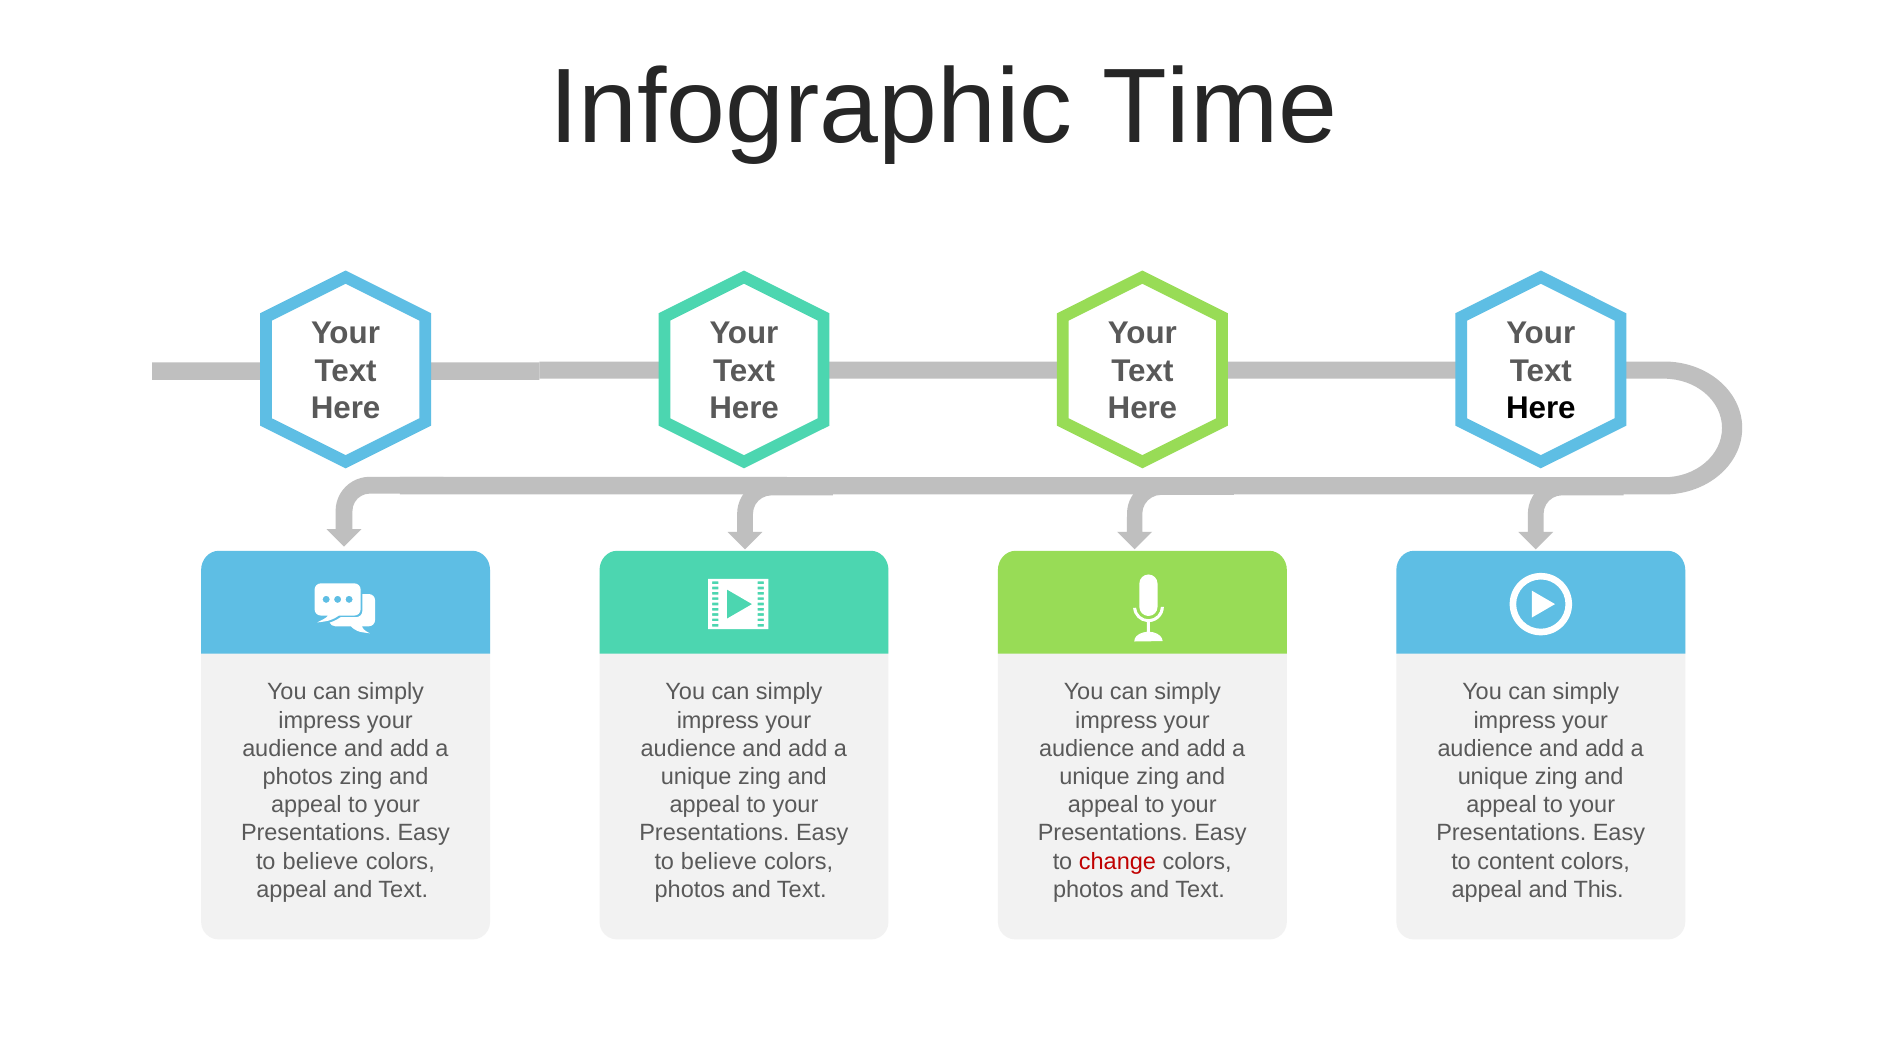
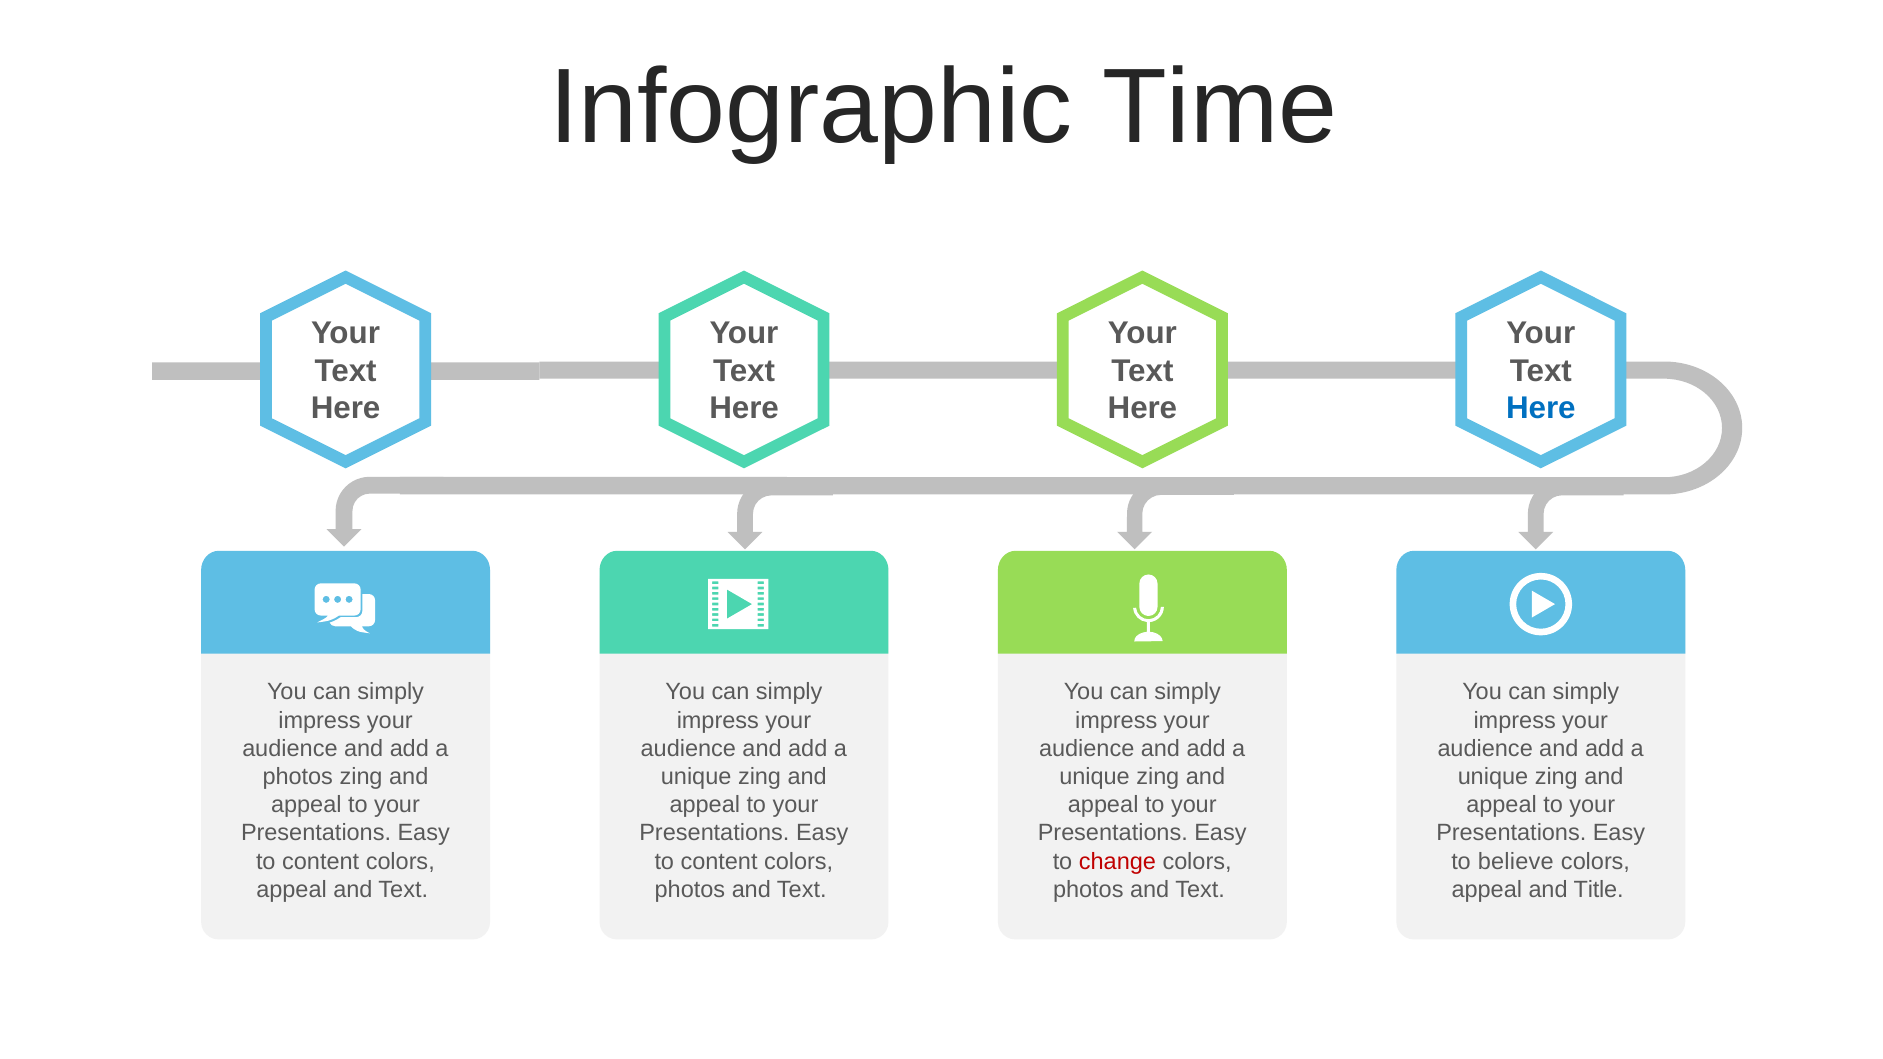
Here at (1541, 409) colour: black -> blue
believe at (321, 862): believe -> content
believe at (719, 862): believe -> content
content: content -> believe
This: This -> Title
